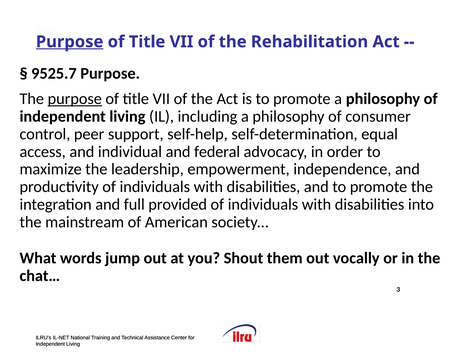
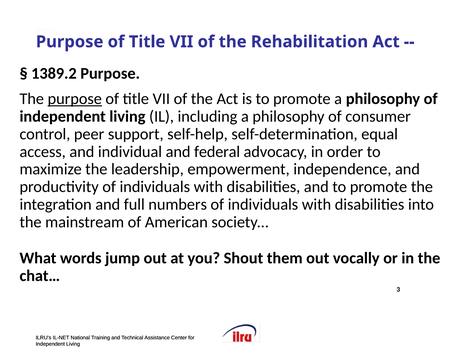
Purpose at (70, 42) underline: present -> none
9525.7: 9525.7 -> 1389.2
provided: provided -> numbers
